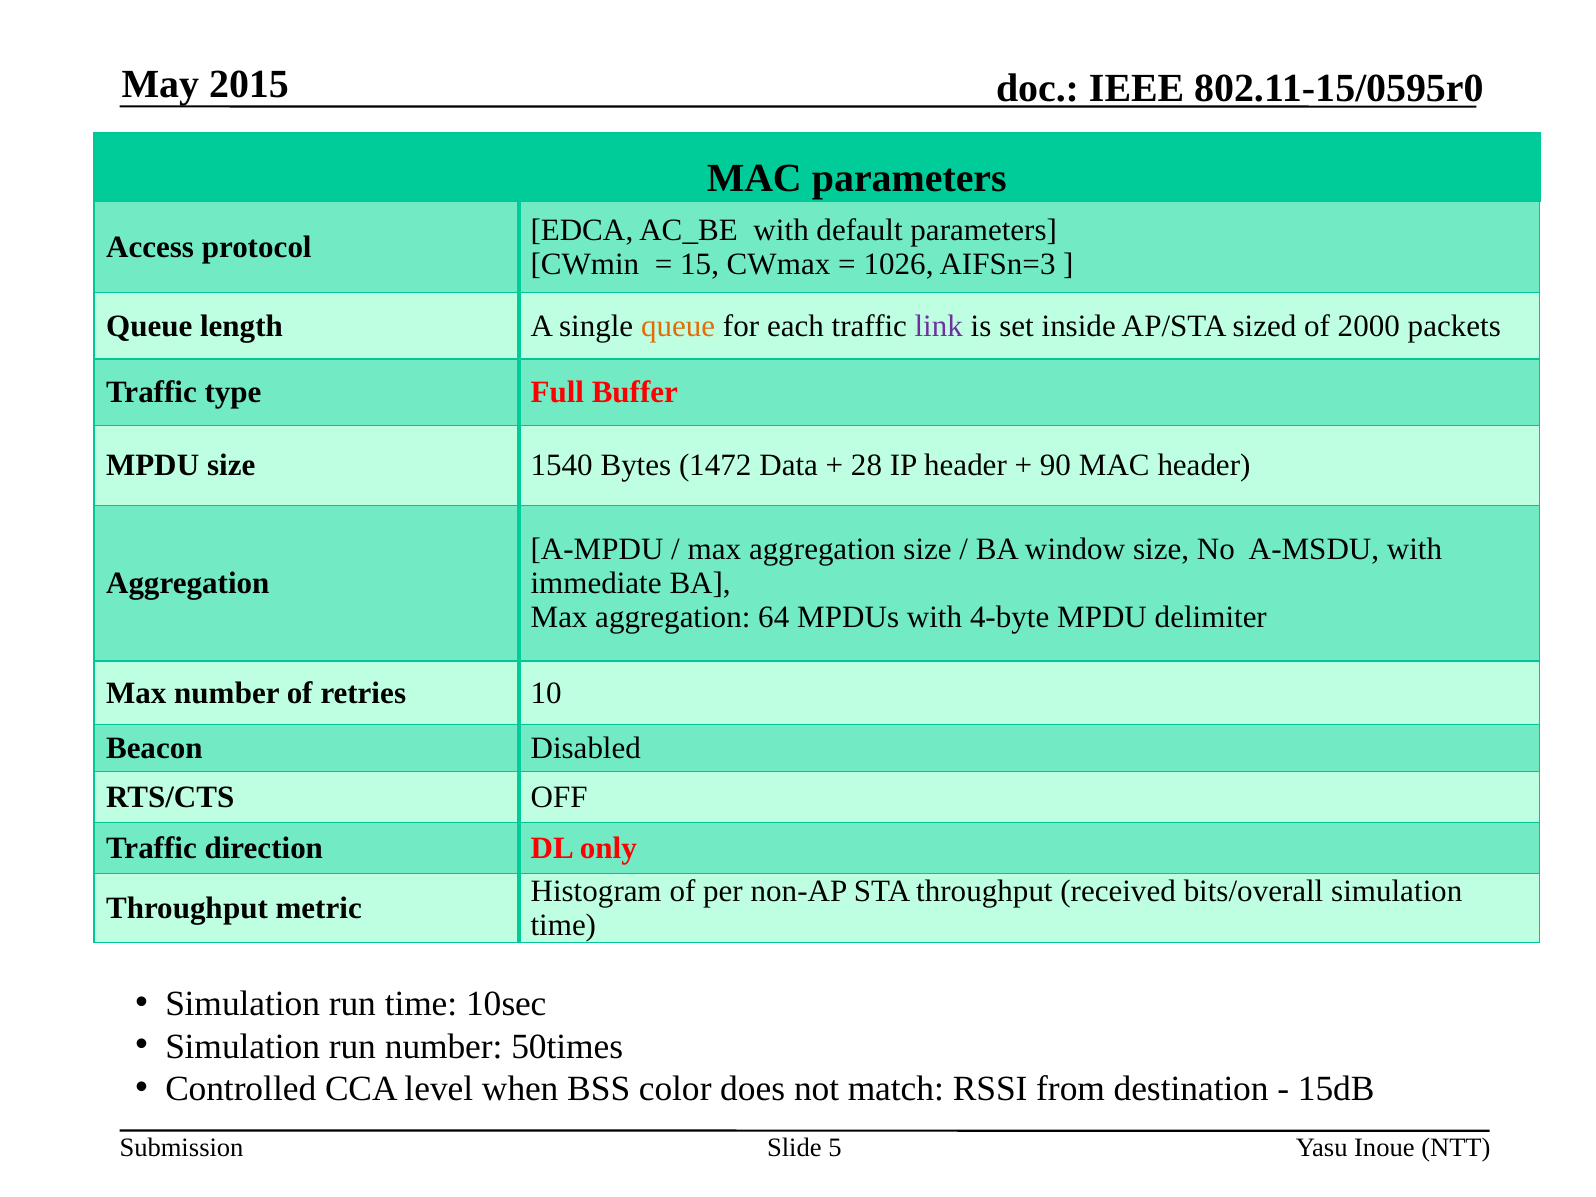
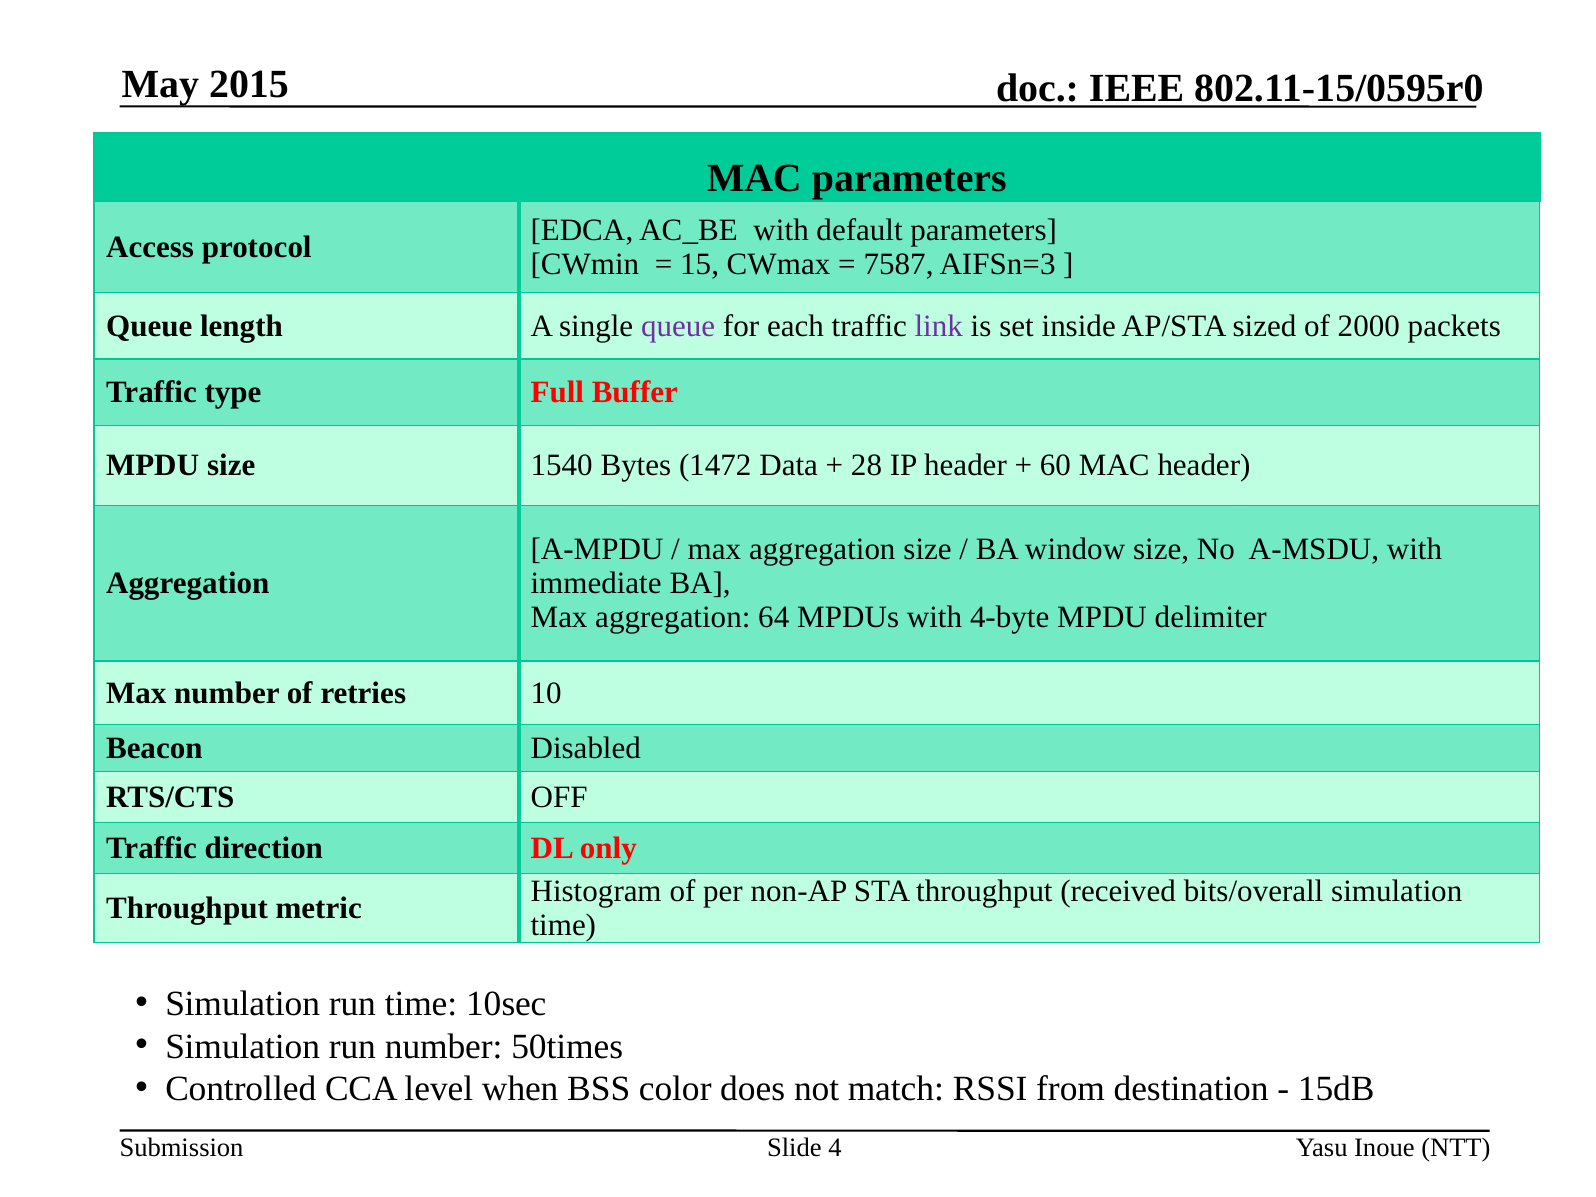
1026: 1026 -> 7587
queue at (678, 326) colour: orange -> purple
90: 90 -> 60
5: 5 -> 4
